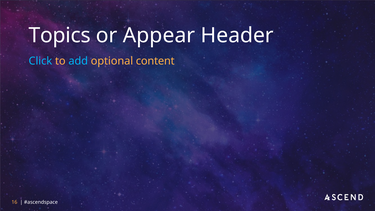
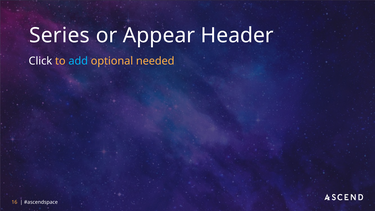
Topics: Topics -> Series
Click colour: light blue -> white
content: content -> needed
